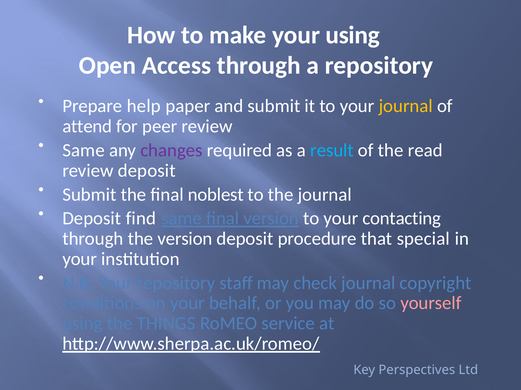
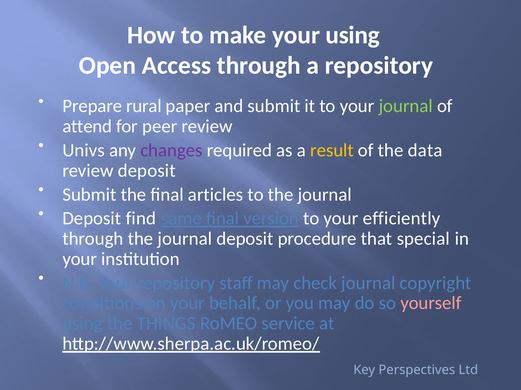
help: help -> rural
journal at (406, 106) colour: yellow -> light green
Same at (84, 151): Same -> Univs
result colour: light blue -> yellow
read: read -> data
noblest: noblest -> articles
contacting: contacting -> efficiently
through the version: version -> journal
